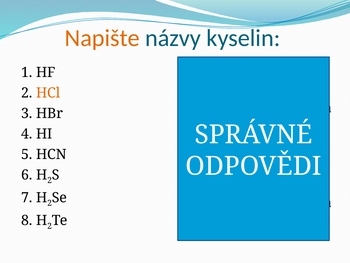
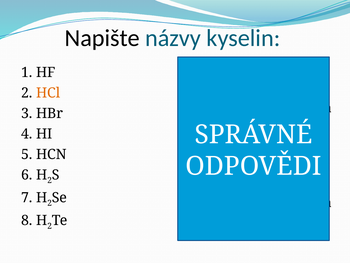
Napište colour: orange -> black
